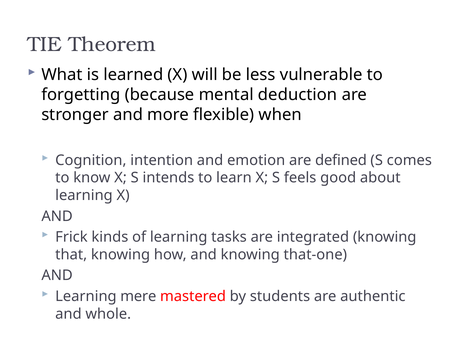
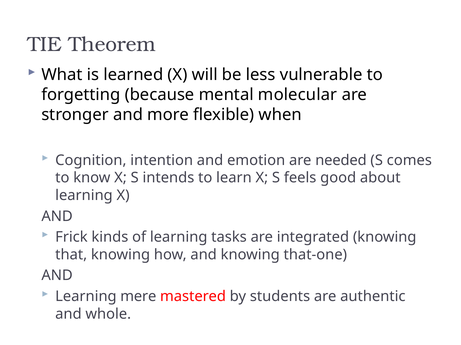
deduction: deduction -> molecular
defined: defined -> needed
